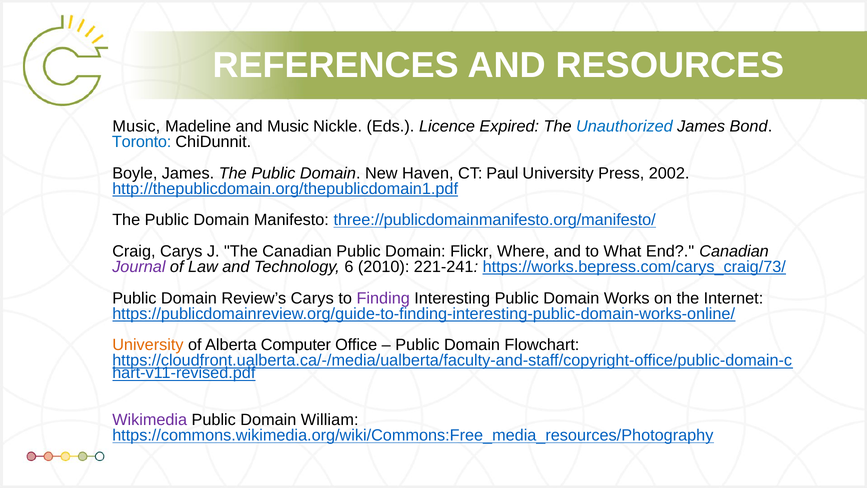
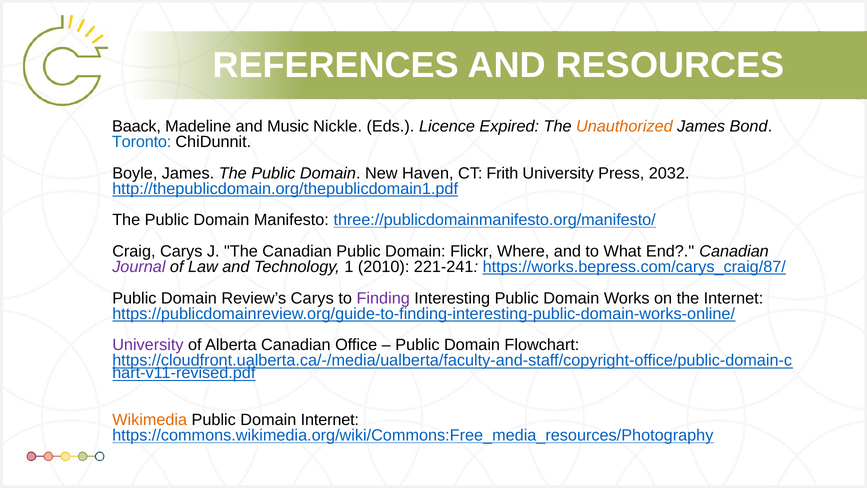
Music at (136, 126): Music -> Baack
Unauthorized colour: blue -> orange
Paul: Paul -> Frith
2002: 2002 -> 2032
6: 6 -> 1
https://works.bepress.com/carys_craig/73/: https://works.bepress.com/carys_craig/73/ -> https://works.bepress.com/carys_craig/87/
University at (148, 345) colour: orange -> purple
Alberta Computer: Computer -> Canadian
Wikimedia colour: purple -> orange
Domain William: William -> Internet
